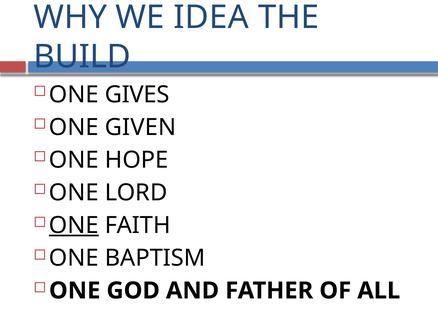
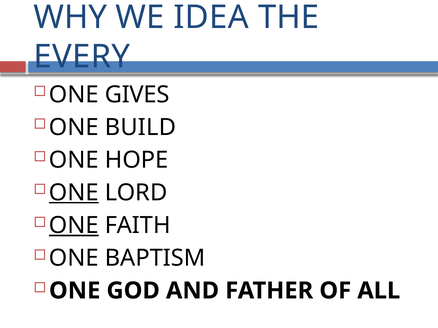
BUILD: BUILD -> EVERY
GIVEN: GIVEN -> BUILD
ONE at (74, 193) underline: none -> present
